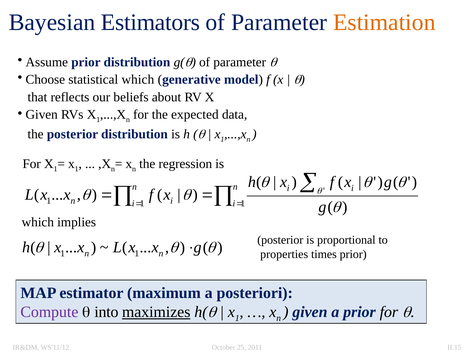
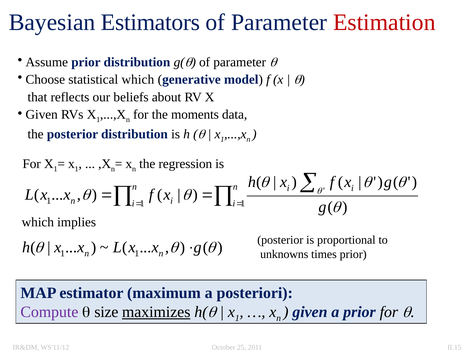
Estimation colour: orange -> red
expected: expected -> moments
properties: properties -> unknowns
into: into -> size
